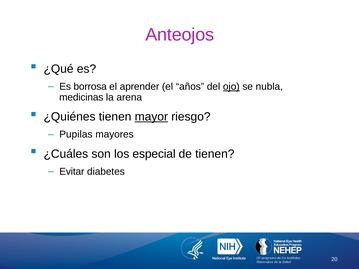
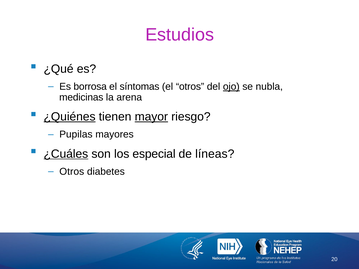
Anteojos: Anteojos -> Estudios
aprender: aprender -> síntomas
el años: años -> otros
¿Quiénes underline: none -> present
¿Cuáles underline: none -> present
de tienen: tienen -> líneas
Evitar at (72, 172): Evitar -> Otros
